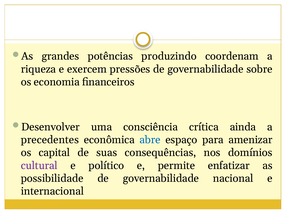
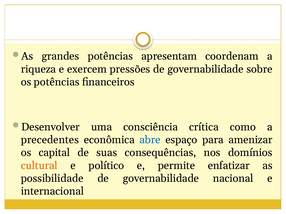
produzindo: produzindo -> apresentam
os economia: economia -> potências
ainda: ainda -> como
cultural colour: purple -> orange
